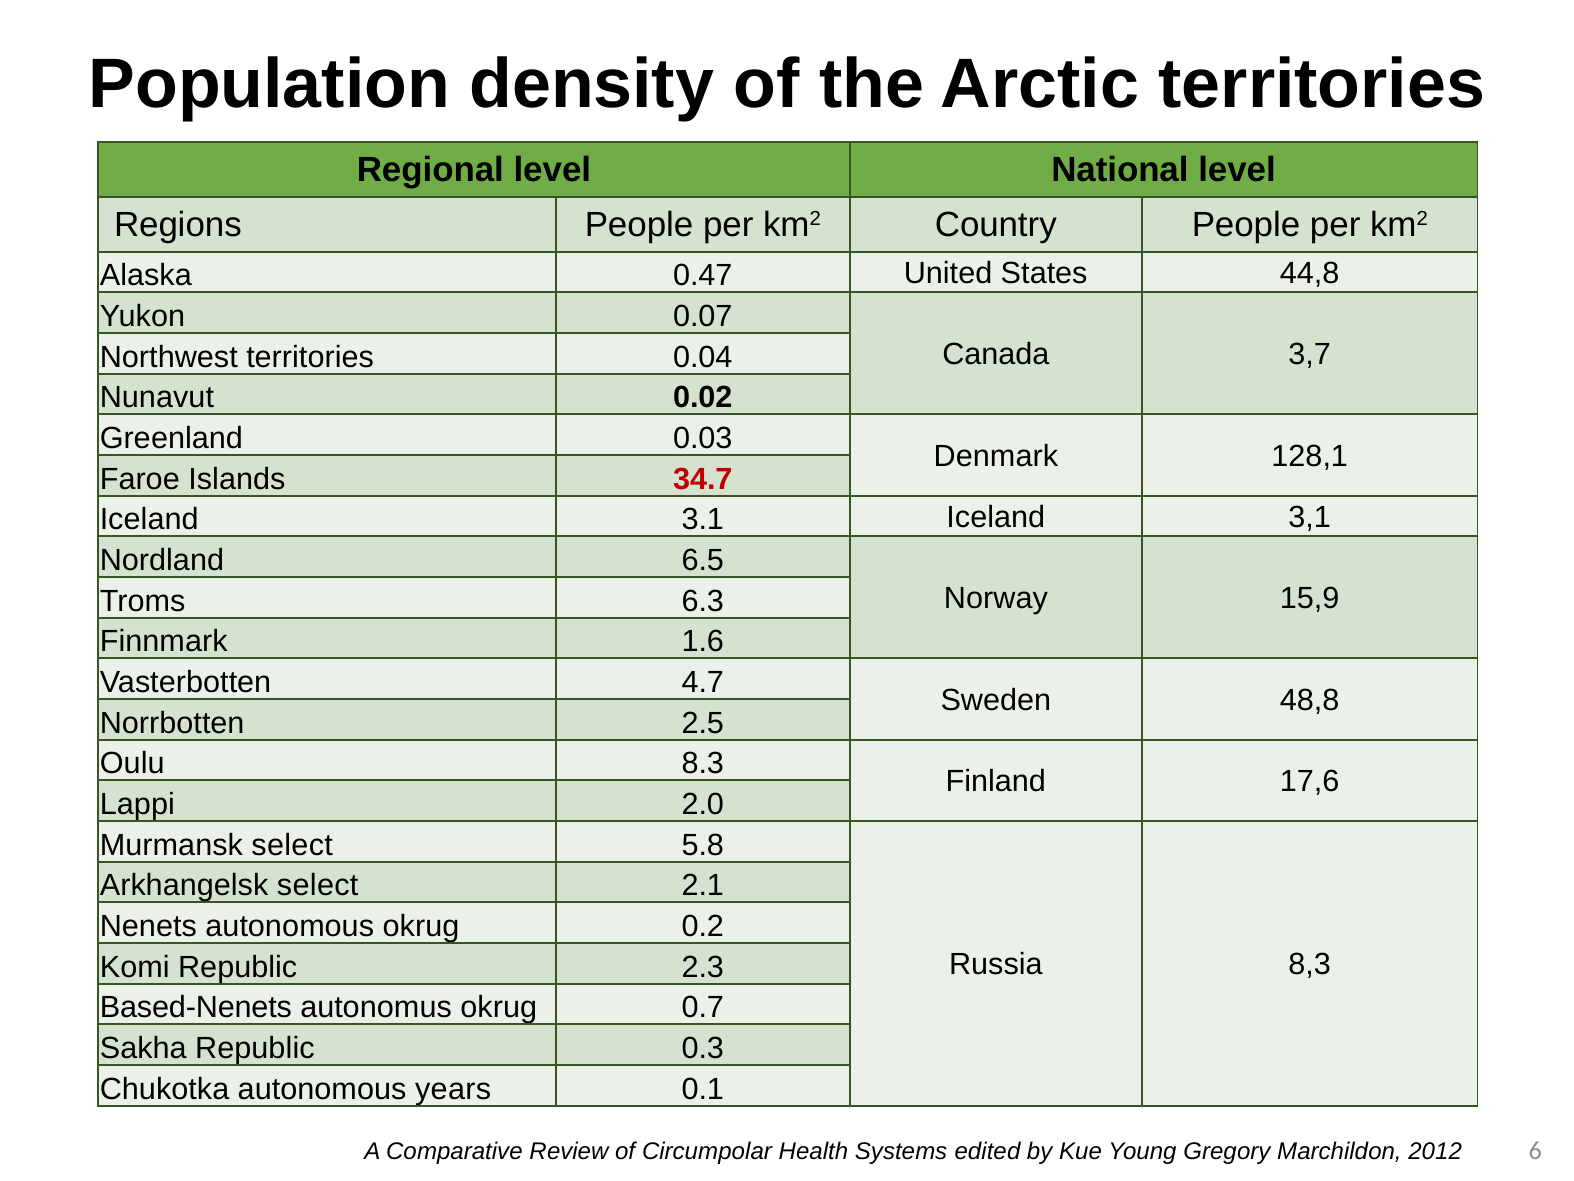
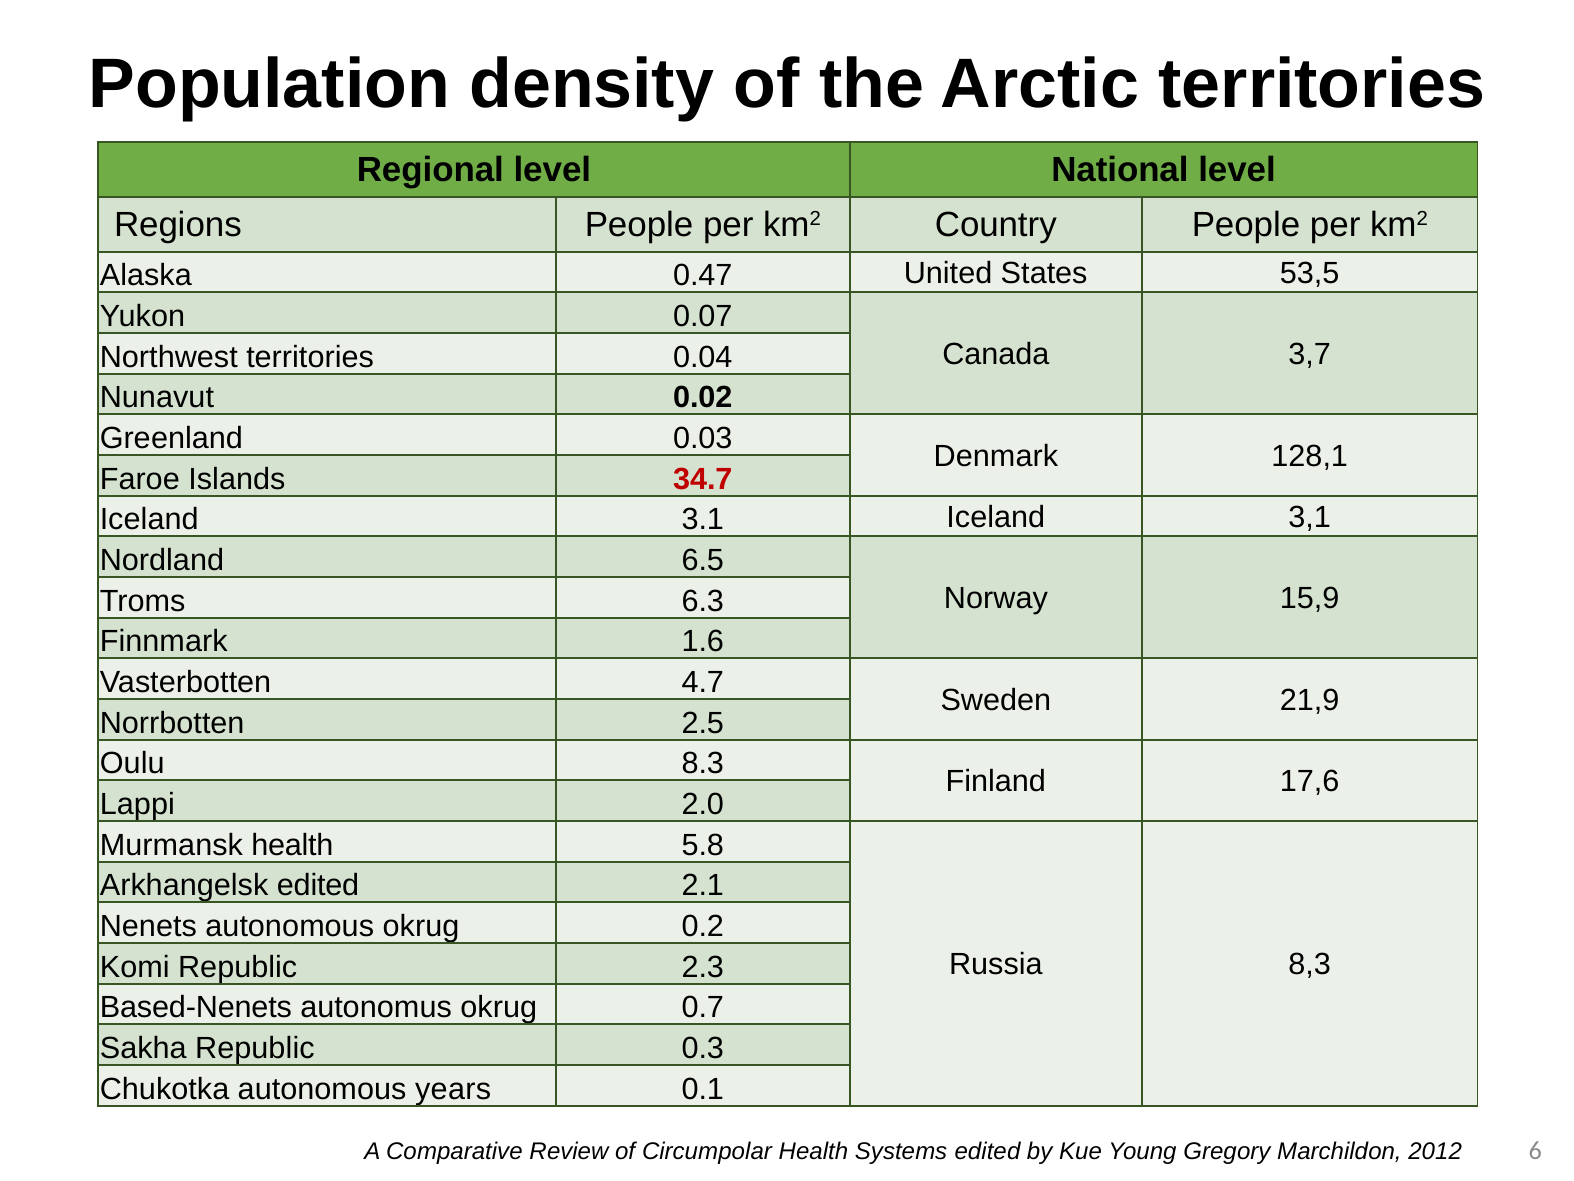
44,8: 44,8 -> 53,5
48,8: 48,8 -> 21,9
Murmansk select: select -> health
Arkhangelsk select: select -> edited
